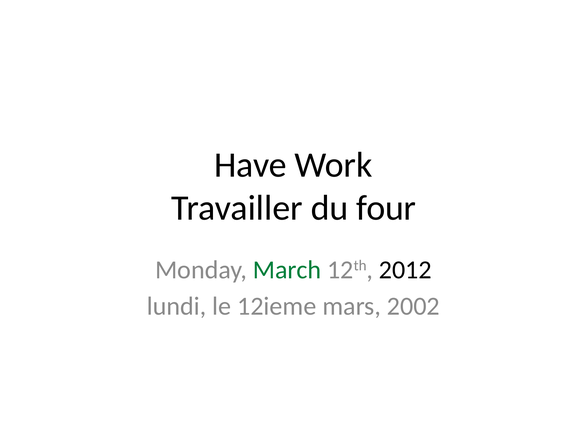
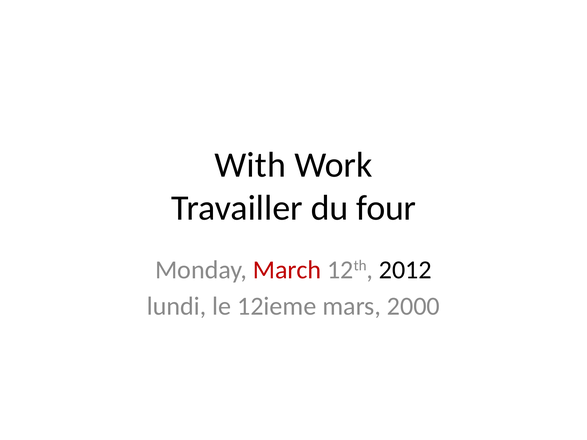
Have: Have -> With
March colour: green -> red
2002: 2002 -> 2000
